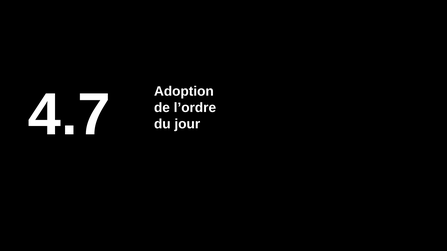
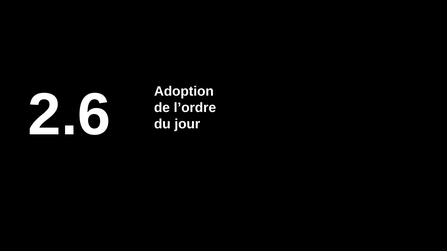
4.7: 4.7 -> 2.6
